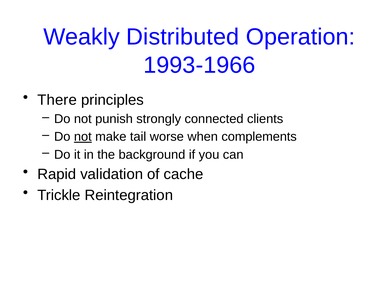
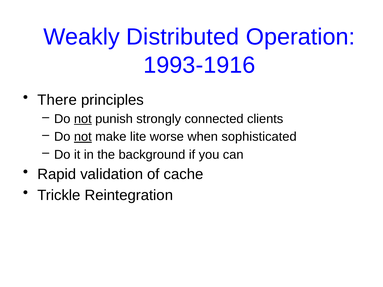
1993-1966: 1993-1966 -> 1993-1916
not at (83, 119) underline: none -> present
tail: tail -> lite
complements: complements -> sophisticated
